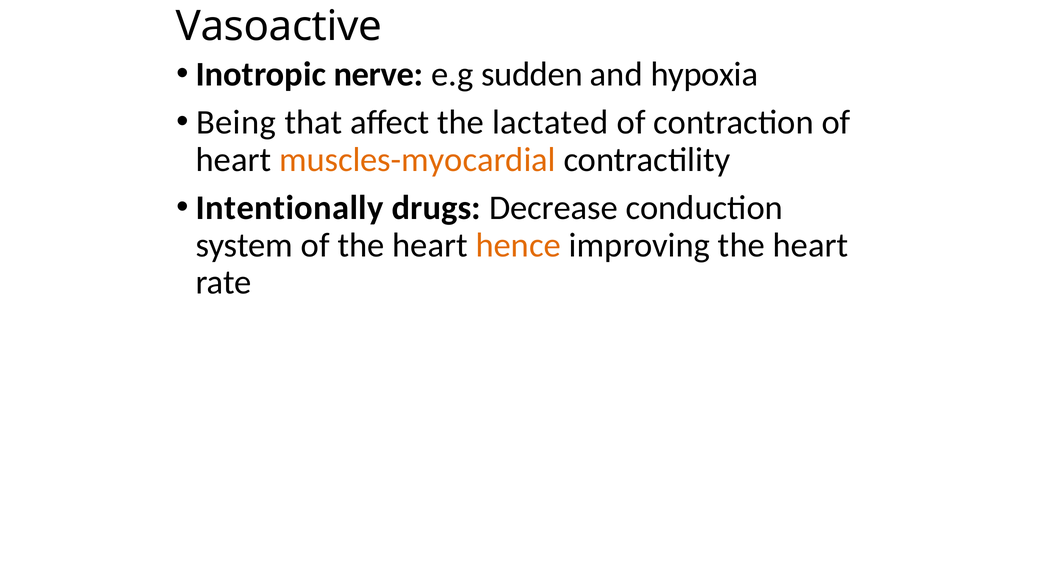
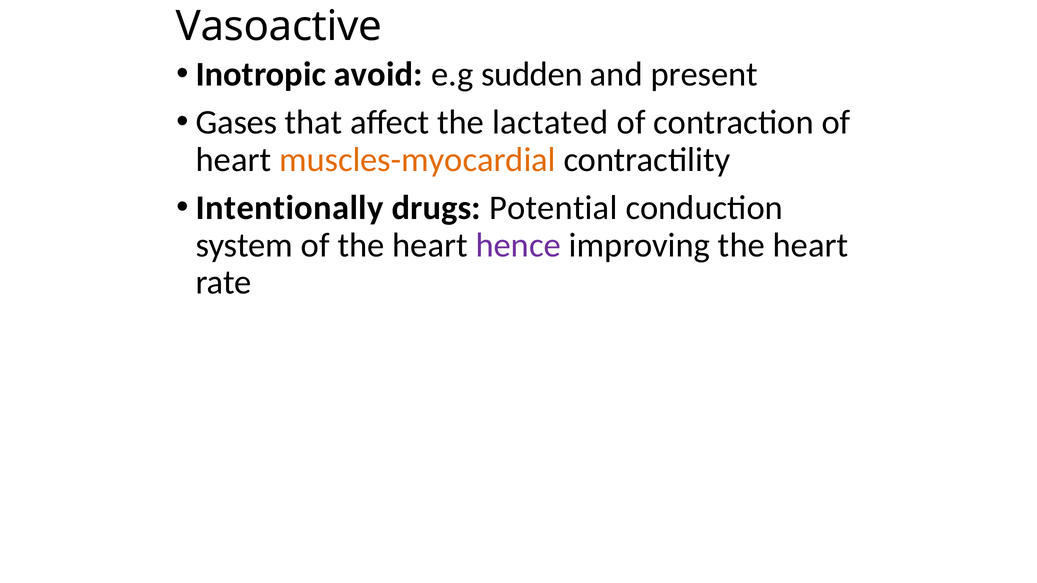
nerve: nerve -> avoid
hypoxia: hypoxia -> present
Being: Being -> Gases
Decrease: Decrease -> Potential
hence colour: orange -> purple
